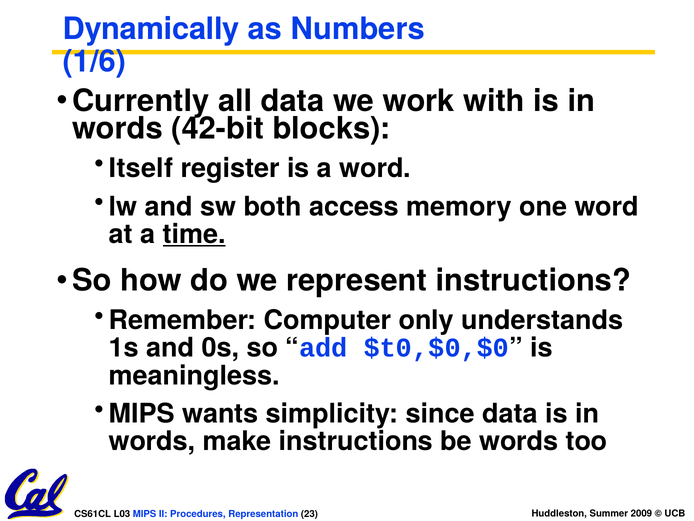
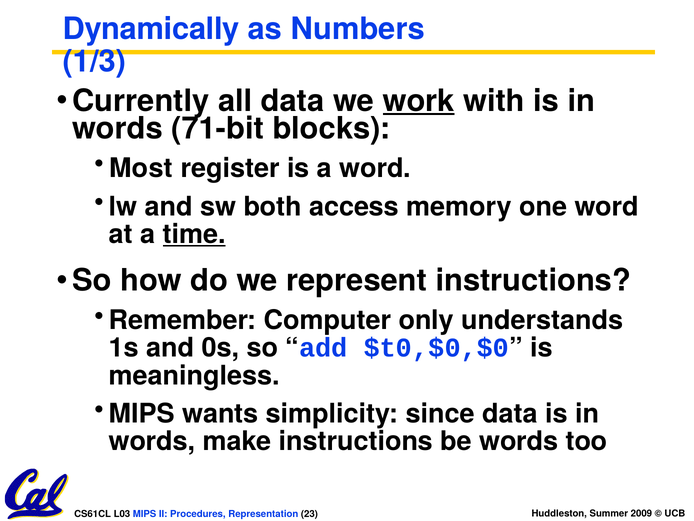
1/6: 1/6 -> 1/3
work underline: none -> present
42-bit: 42-bit -> 71-bit
Itself: Itself -> Most
